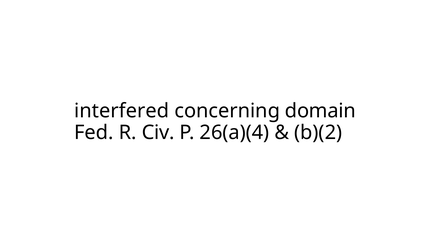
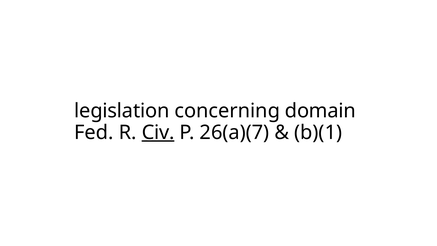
interfered: interfered -> legislation
Civ underline: none -> present
26(a)(4: 26(a)(4 -> 26(a)(7
b)(2: b)(2 -> b)(1
